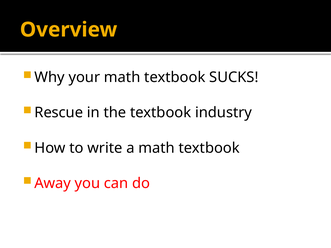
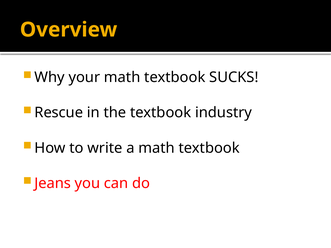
Away: Away -> Jeans
